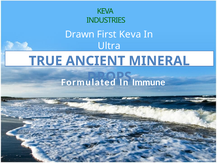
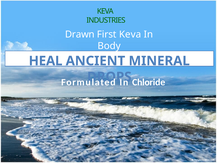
Ultra: Ultra -> Body
TRUE: TRUE -> HEAL
Immune: Immune -> Chloride
